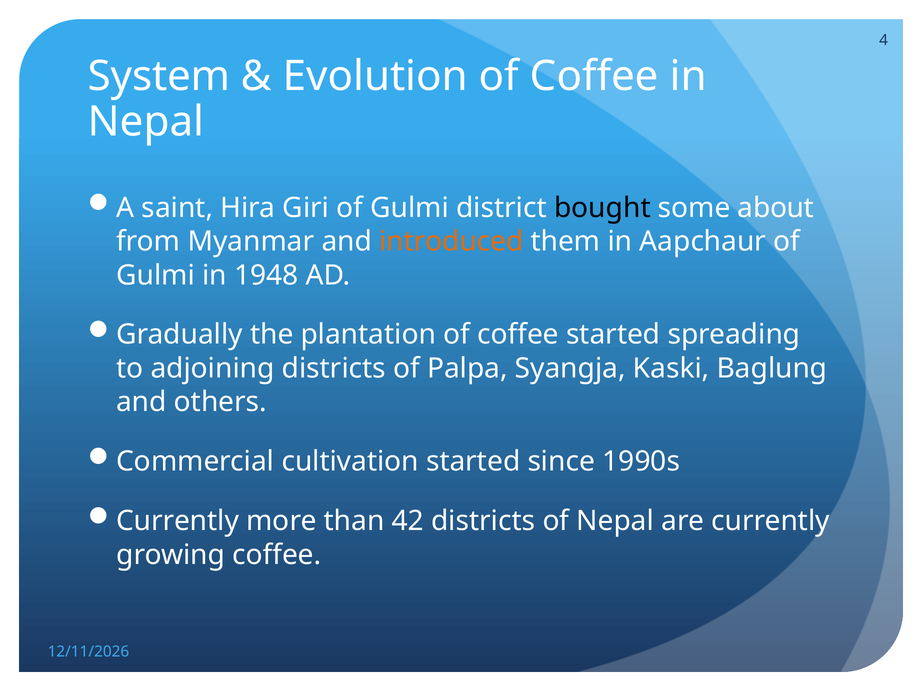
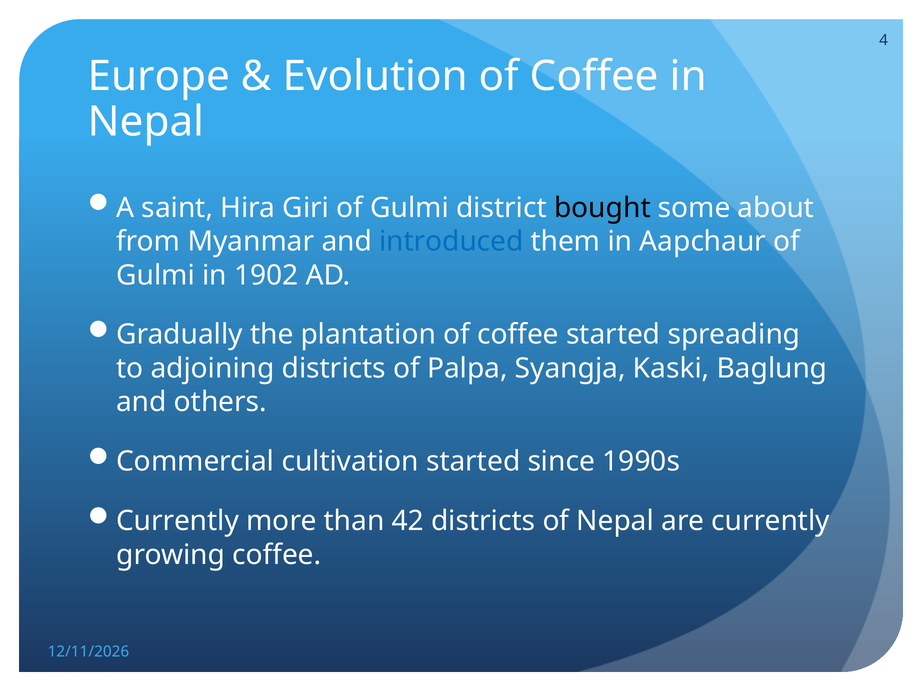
System: System -> Europe
introduced colour: orange -> blue
1948: 1948 -> 1902
